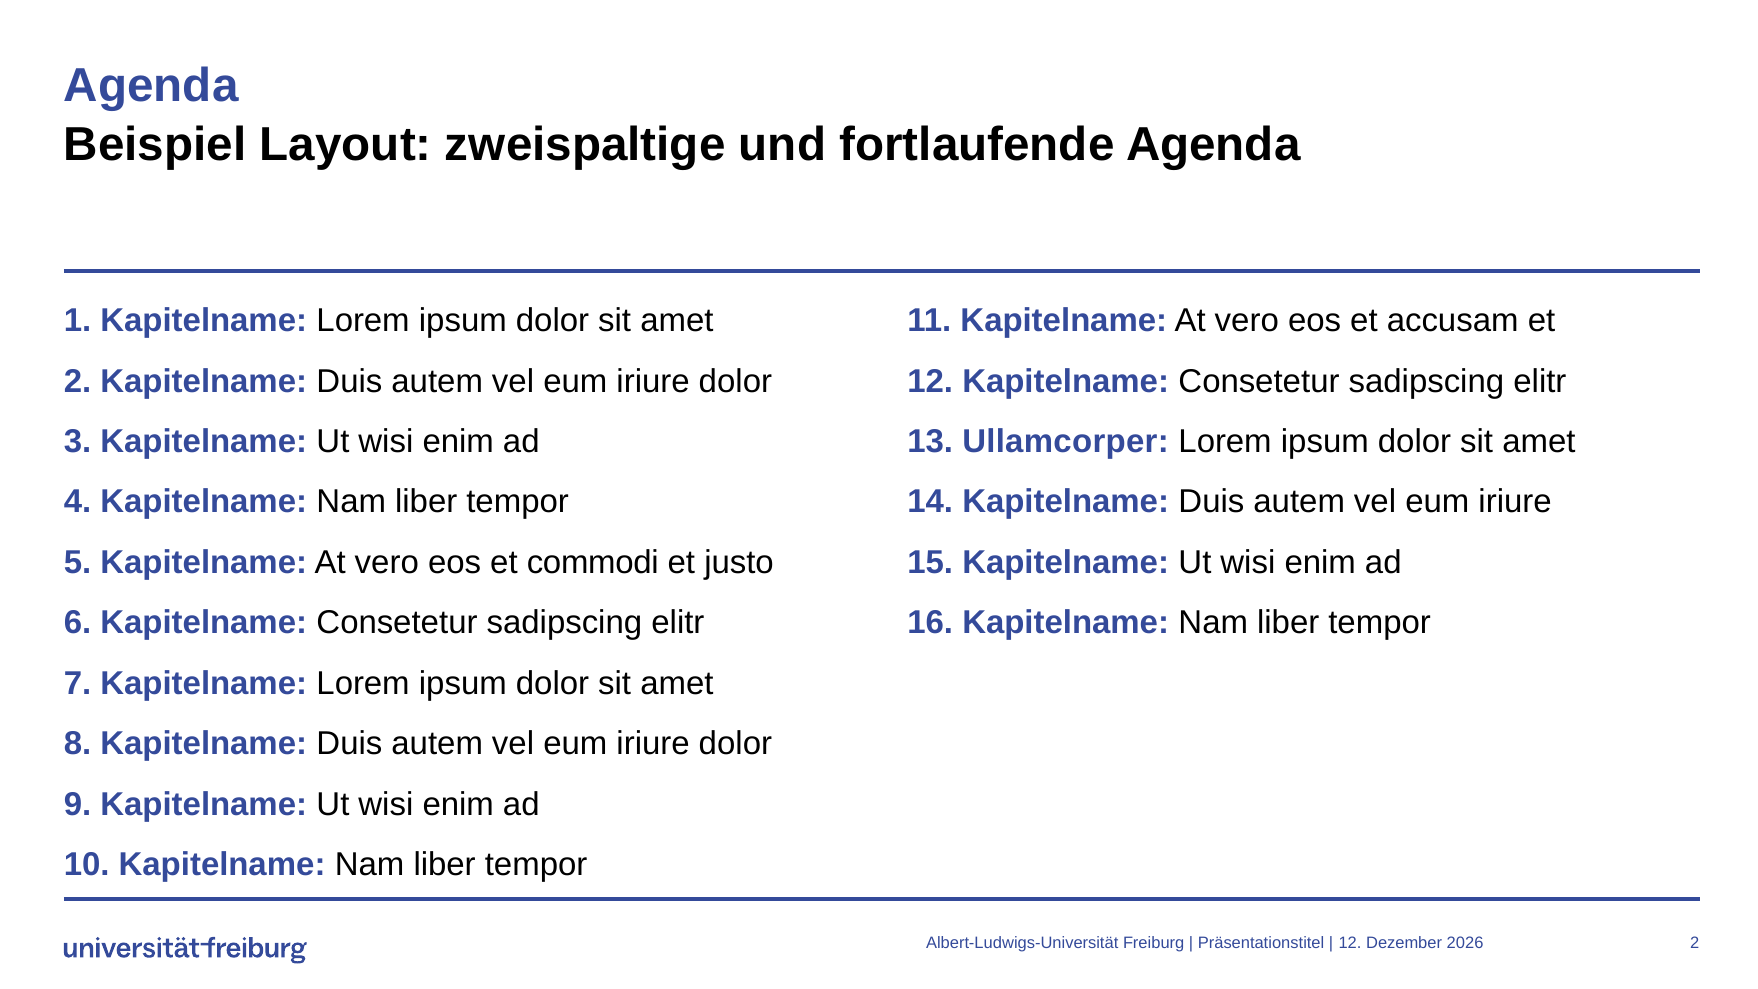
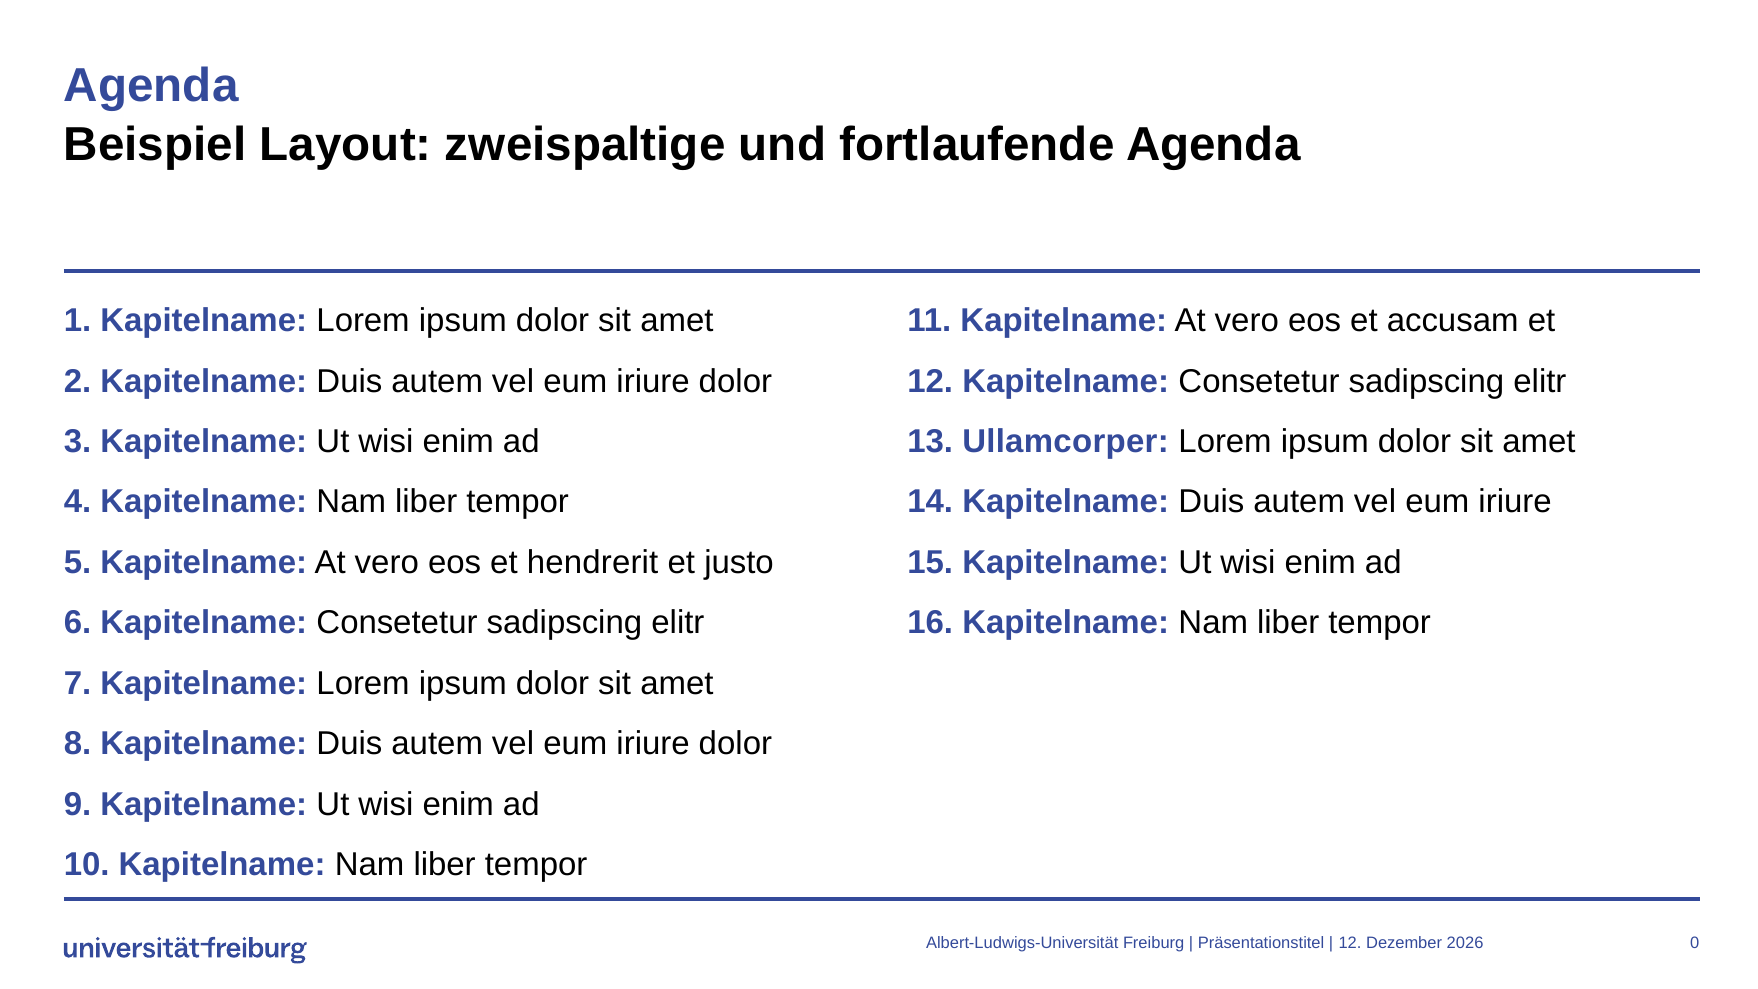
commodi: commodi -> hendrerit
2 at (1695, 943): 2 -> 0
